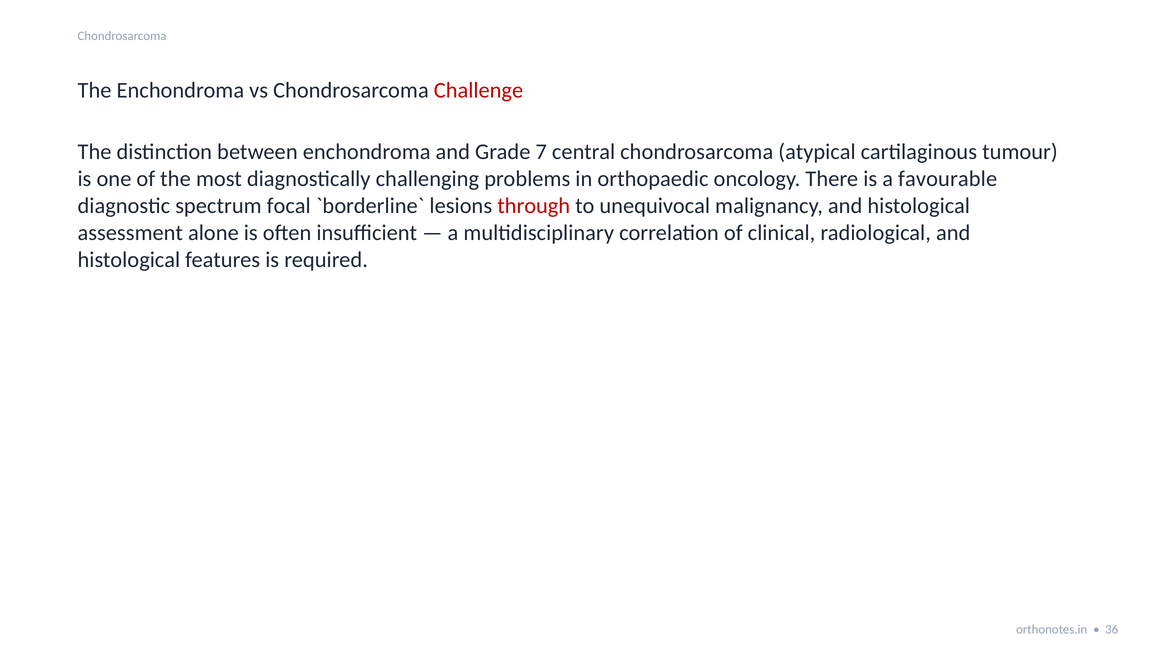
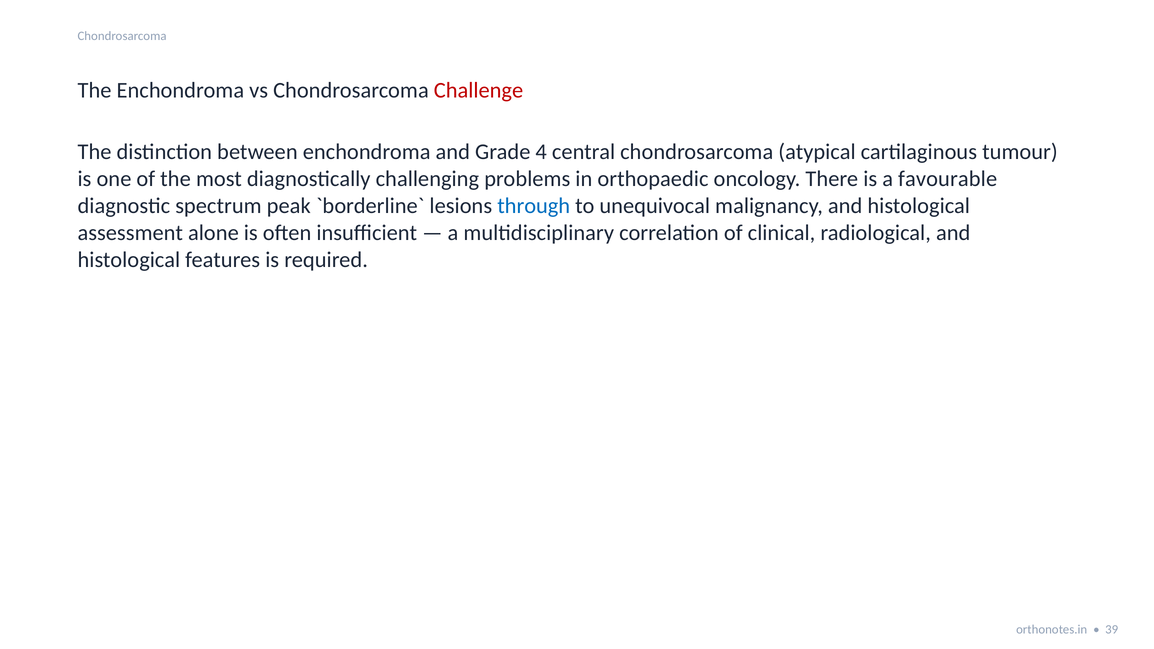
7: 7 -> 4
focal: focal -> peak
through colour: red -> blue
36: 36 -> 39
